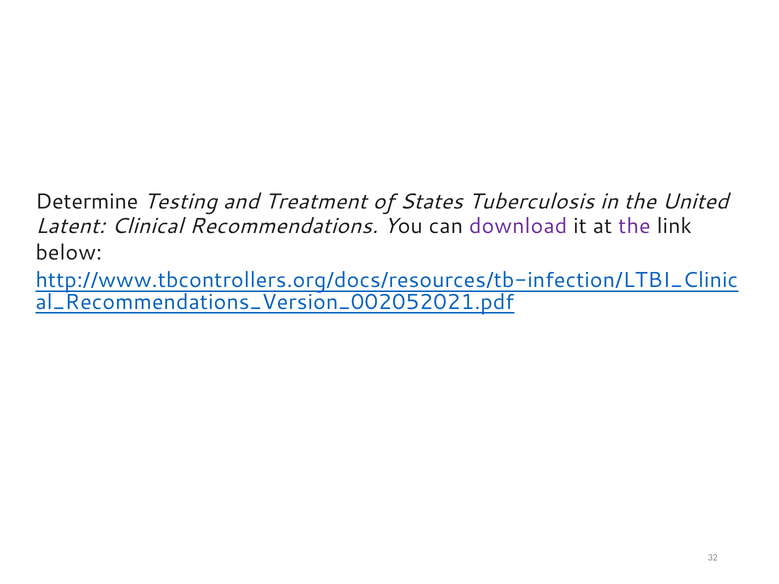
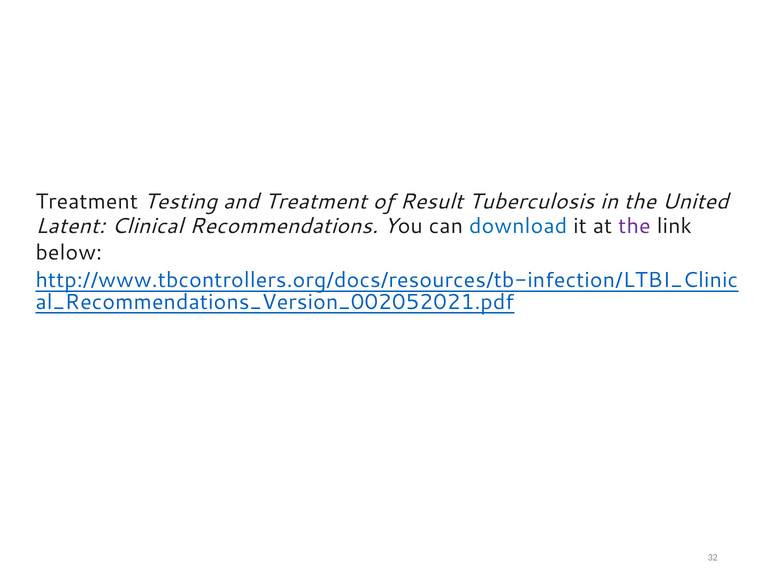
Determine at (87, 202): Determine -> Treatment
States: States -> Result
download colour: purple -> blue
